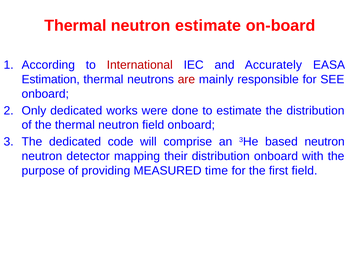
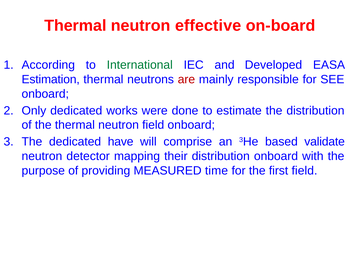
neutron estimate: estimate -> effective
International colour: red -> green
Accurately: Accurately -> Developed
code: code -> have
based neutron: neutron -> validate
